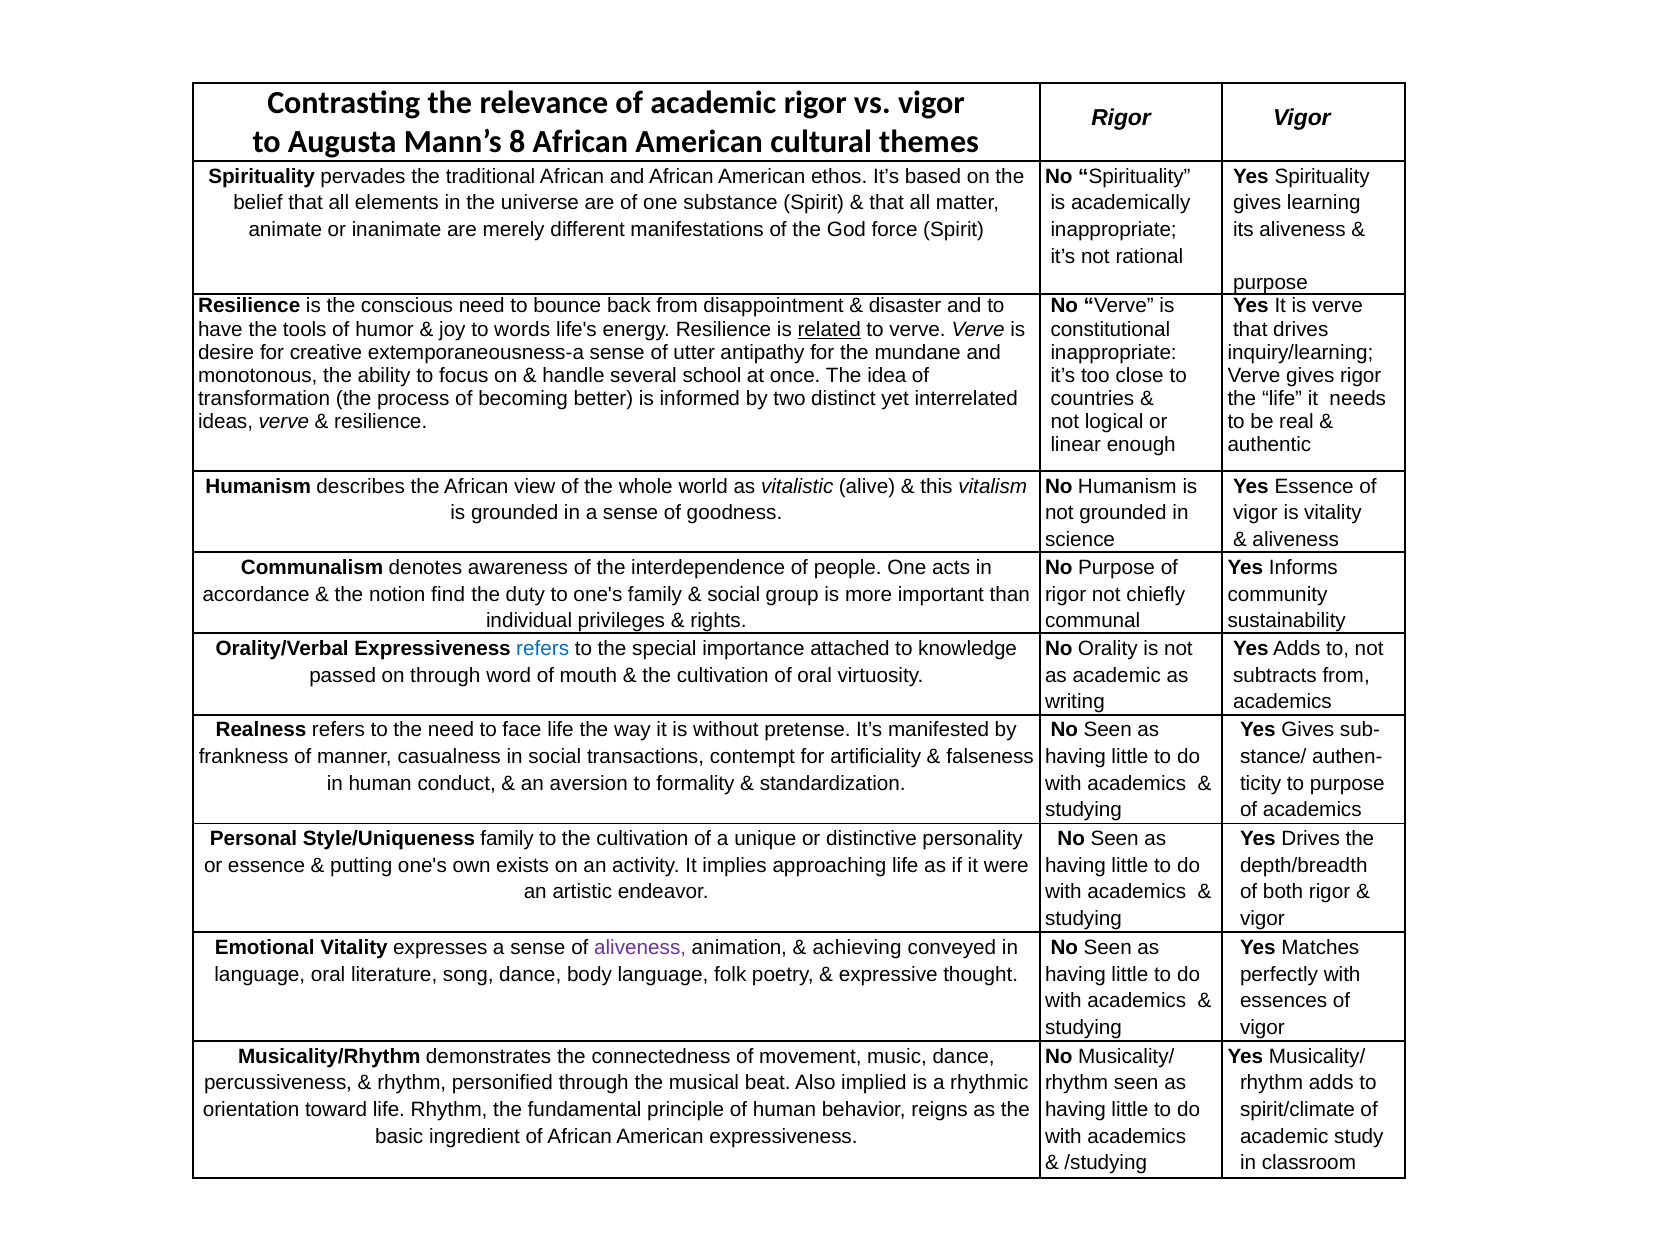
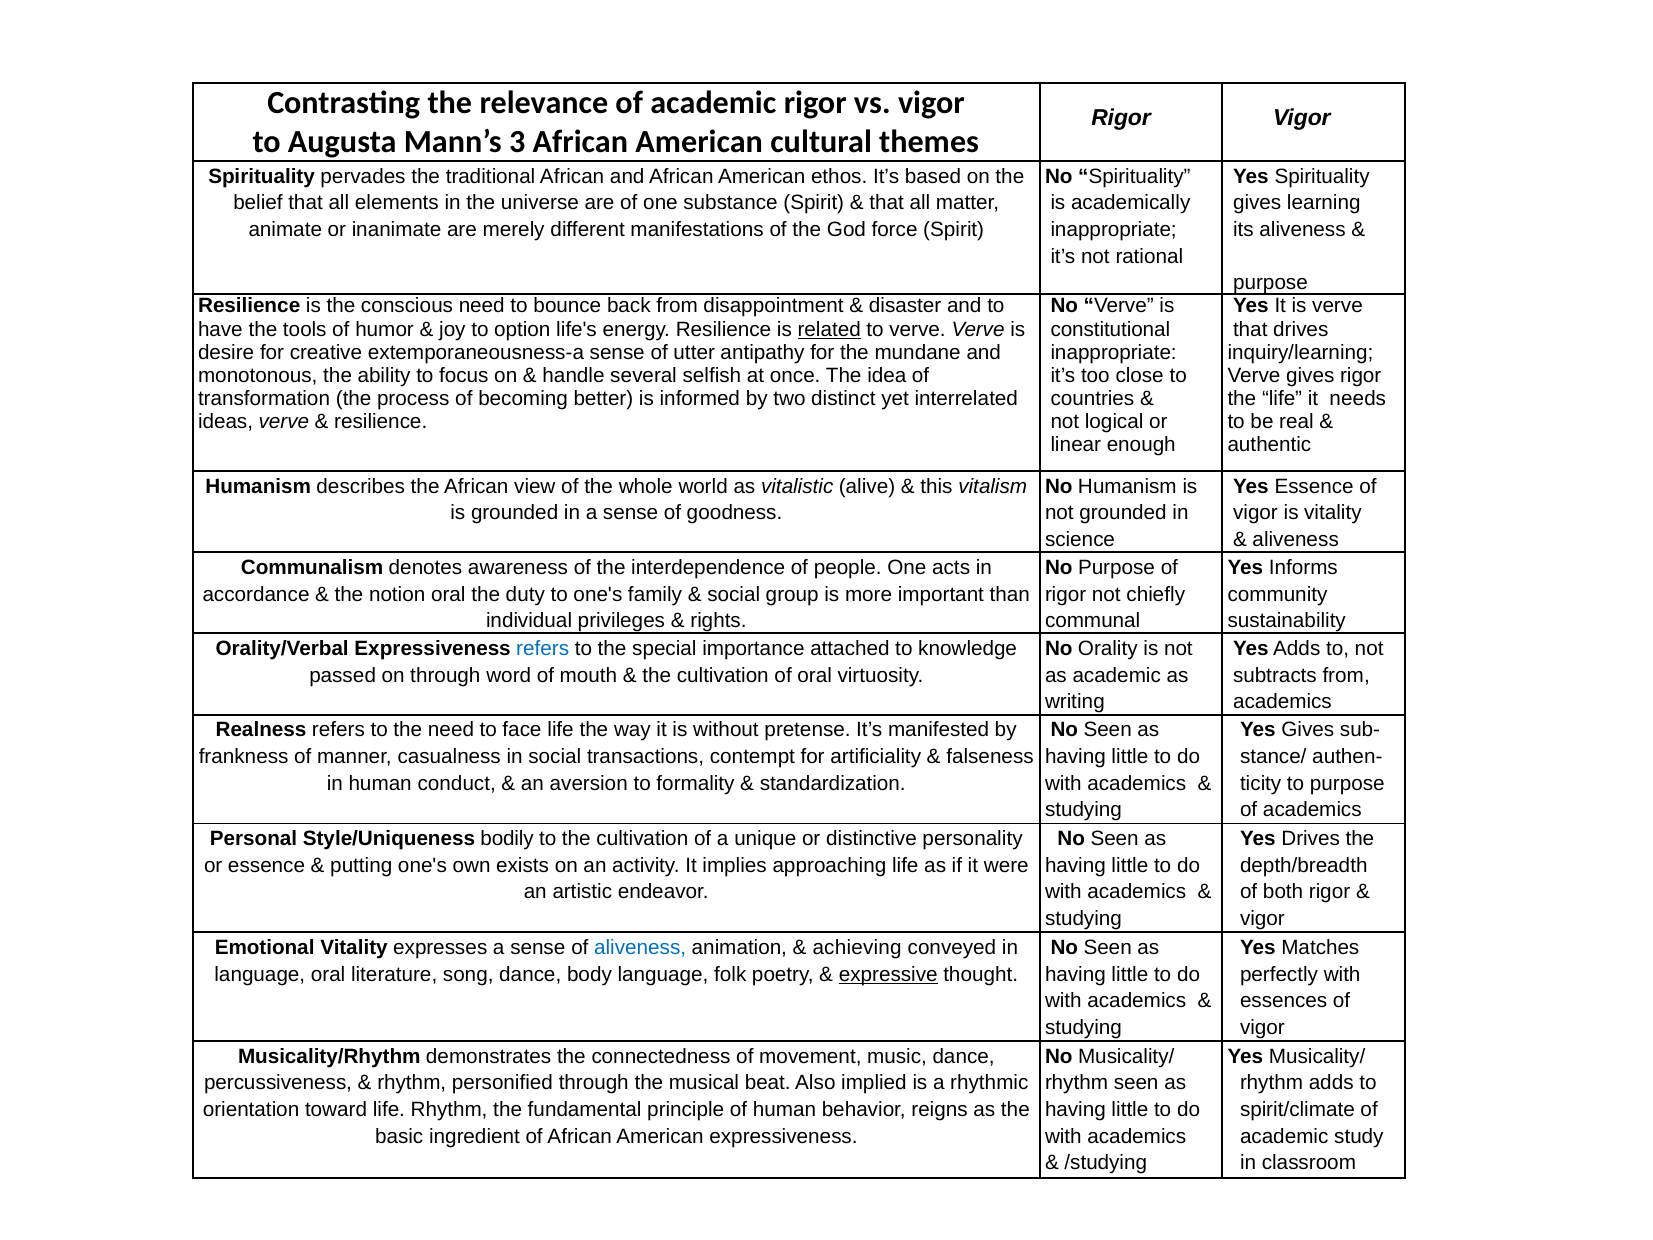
8: 8 -> 3
words: words -> option
school: school -> selfish
notion find: find -> oral
Style/Uniqueness family: family -> bodily
aliveness at (640, 947) colour: purple -> blue
expressive underline: none -> present
